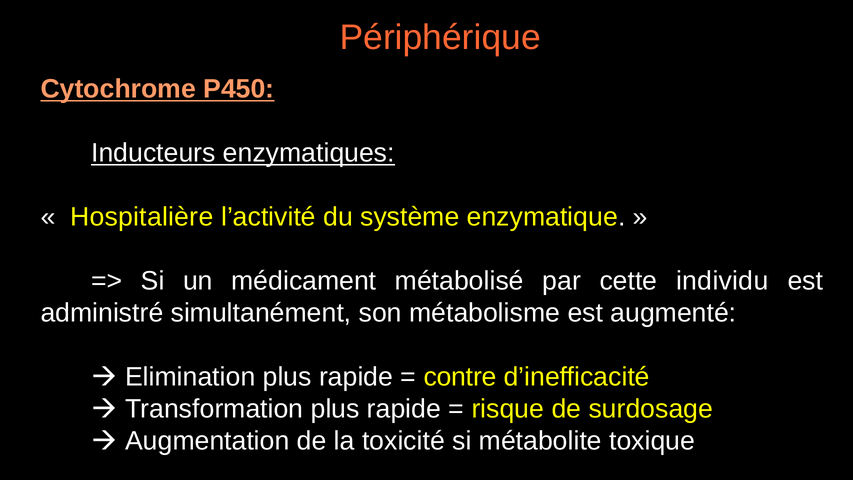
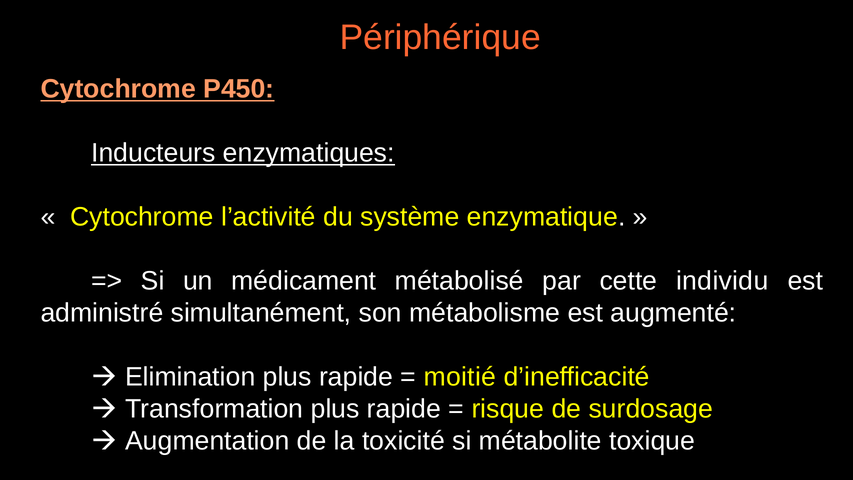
Hospitalière at (142, 217): Hospitalière -> Cytochrome
contre: contre -> moitié
